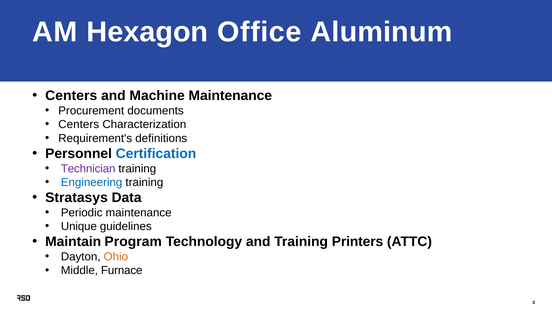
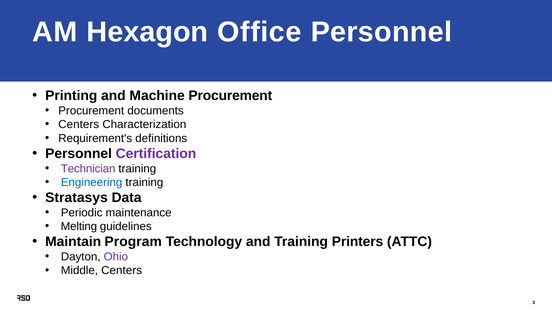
Office Aluminum: Aluminum -> Personnel
Centers at (71, 96): Centers -> Printing
Machine Maintenance: Maintenance -> Procurement
Certification colour: blue -> purple
Unique: Unique -> Melting
Ohio colour: orange -> purple
Middle Furnace: Furnace -> Centers
